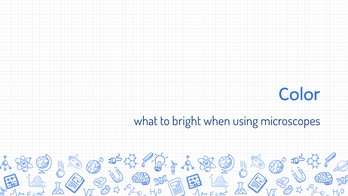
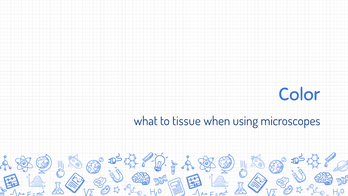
bright: bright -> tissue
